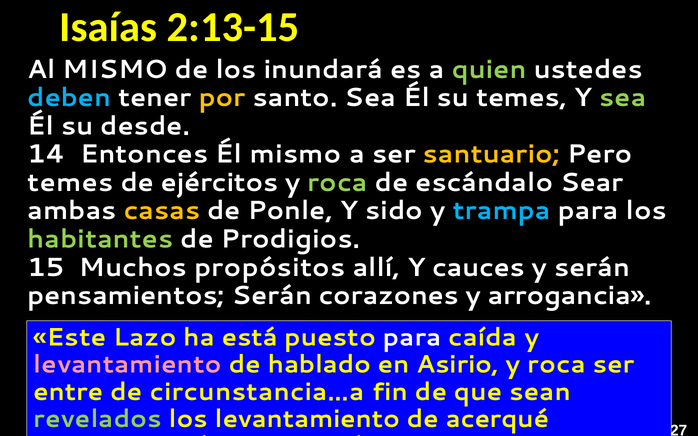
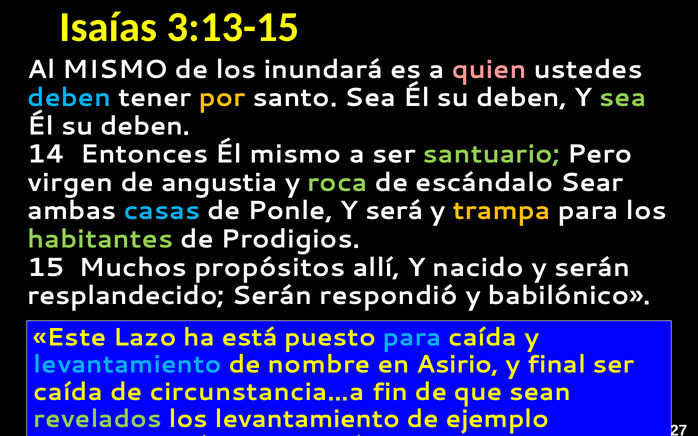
2:13-15: 2:13-15 -> 3:13-15
quien colour: light green -> pink
temes at (522, 98): temes -> deben
desde at (145, 126): desde -> deben
santuario colour: yellow -> light green
temes at (70, 183): temes -> virgen
ejércitos: ejércitos -> angustia
casas colour: yellow -> light blue
sido: sido -> será
trampa colour: light blue -> yellow
cauces: cauces -> nacido
pensamientos: pensamientos -> resplandecido
Serán corazones: corazones -> respondió
arrogancia: arrogancia -> babilónico
para at (412, 338) colour: white -> light blue
levantamiento at (128, 365) colour: pink -> light blue
hablado: hablado -> nombre
roca at (557, 365): roca -> final
entre at (68, 392): entre -> caída
acerqué: acerqué -> ejemplo
